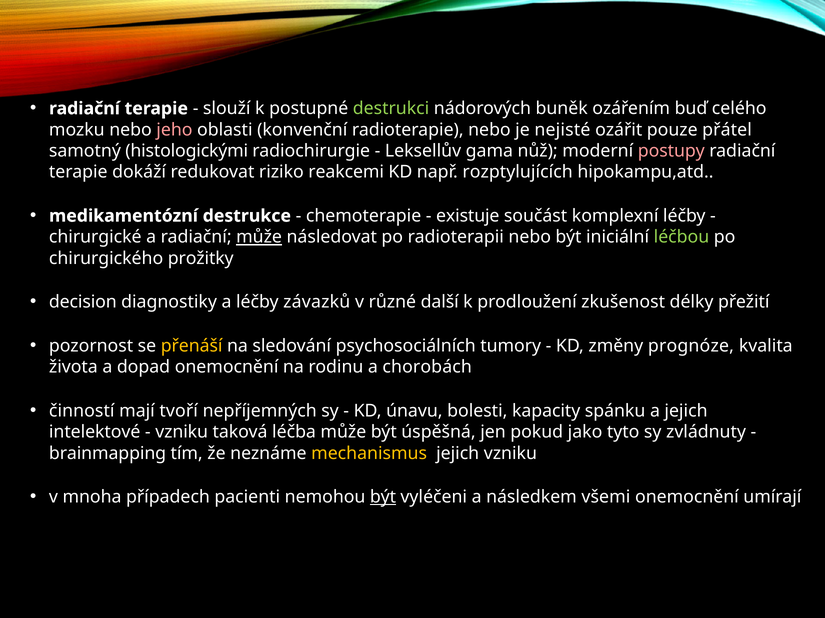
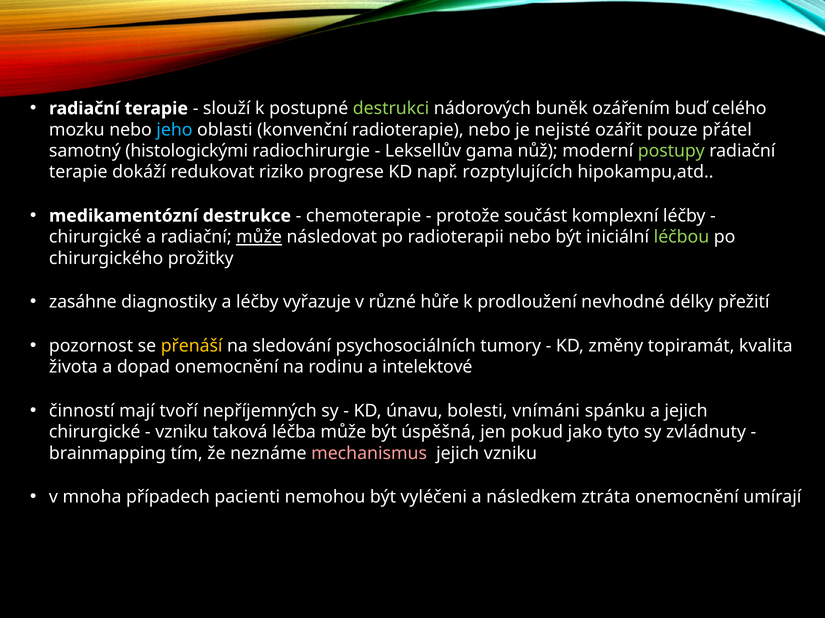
jeho colour: pink -> light blue
postupy colour: pink -> light green
reakcemi: reakcemi -> progrese
existuje: existuje -> protože
decision: decision -> zasáhne
závazků: závazků -> vyřazuje
další: další -> hůře
zkušenost: zkušenost -> nevhodné
prognóze: prognóze -> topiramát
chorobách: chorobách -> intelektové
kapacity: kapacity -> vnímáni
intelektové at (95, 433): intelektové -> chirurgické
mechanismus colour: yellow -> pink
být at (383, 498) underline: present -> none
všemi: všemi -> ztráta
